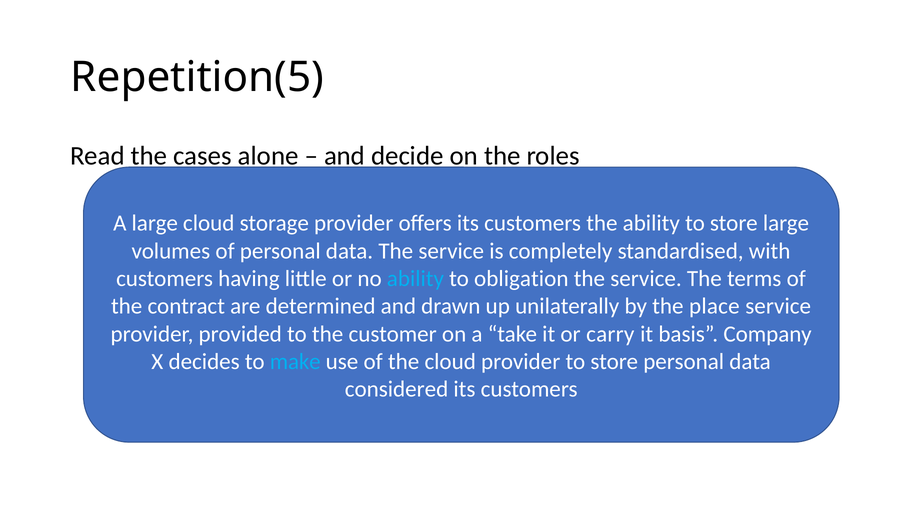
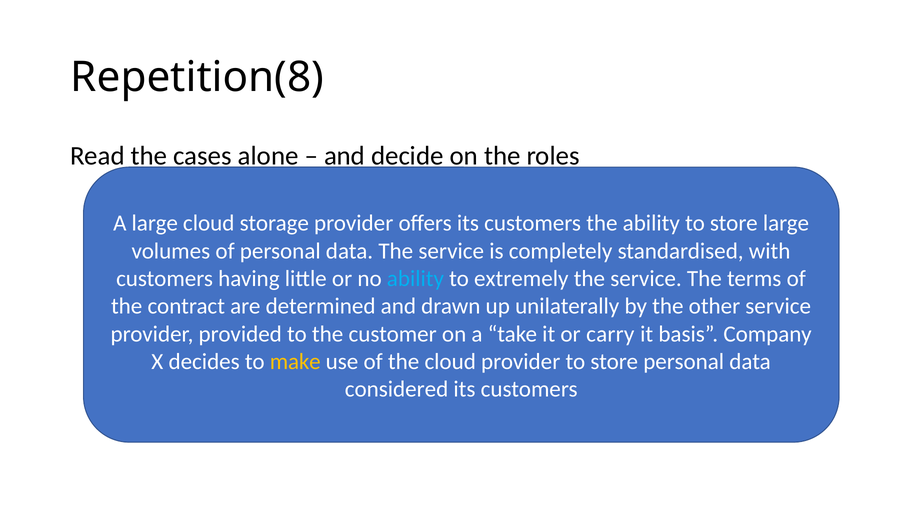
Repetition(5: Repetition(5 -> Repetition(8
obligation: obligation -> extremely
place: place -> other
make colour: light blue -> yellow
